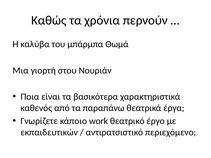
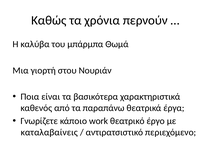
εκπαιδευτικών: εκπαιδευτικών -> καταλαβαίνεις
